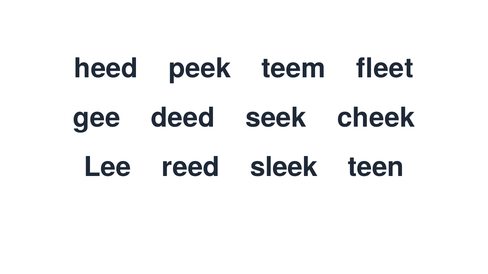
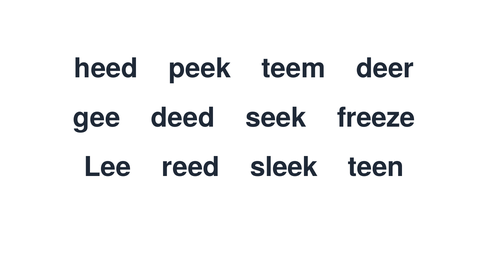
fleet: fleet -> deer
cheek: cheek -> freeze
